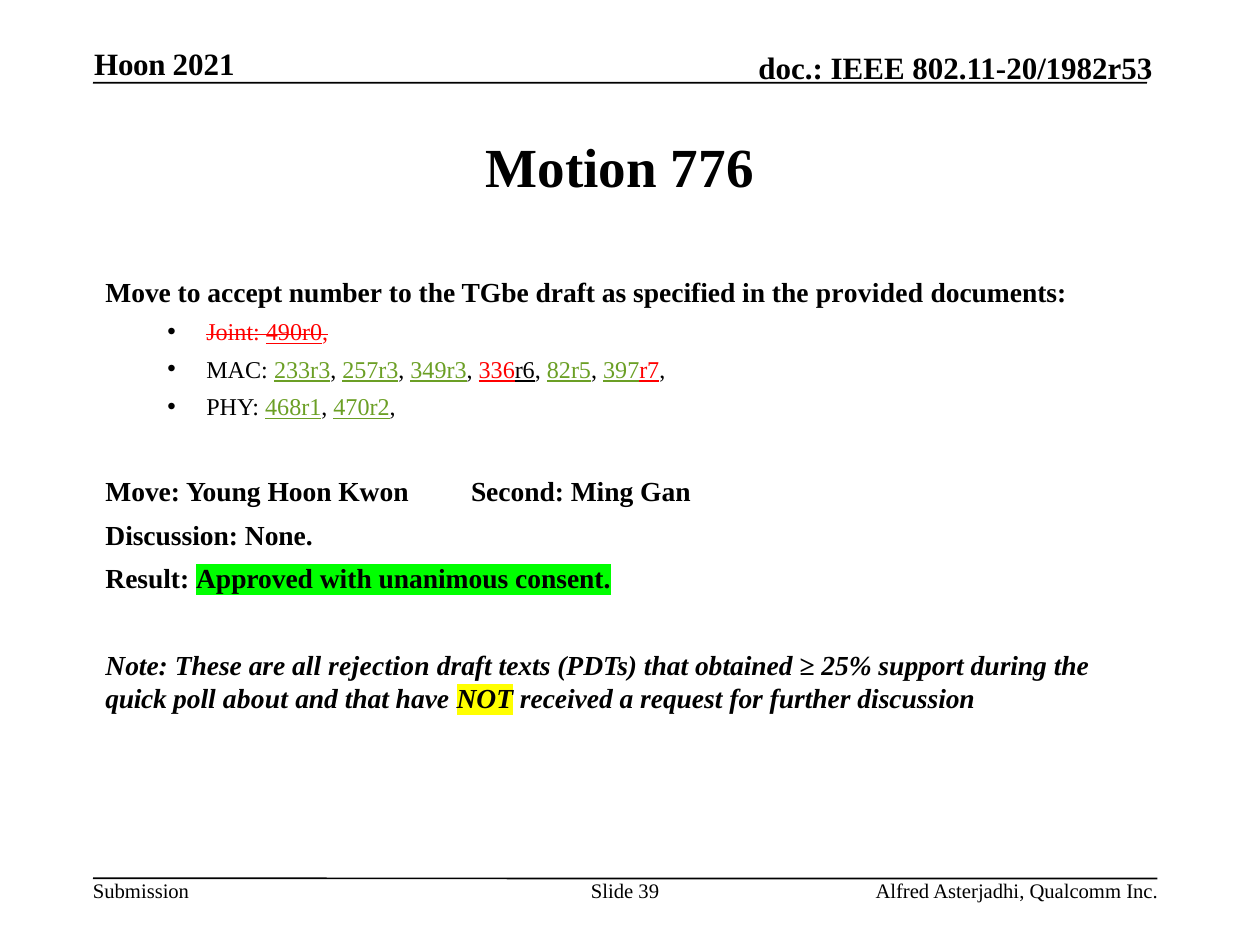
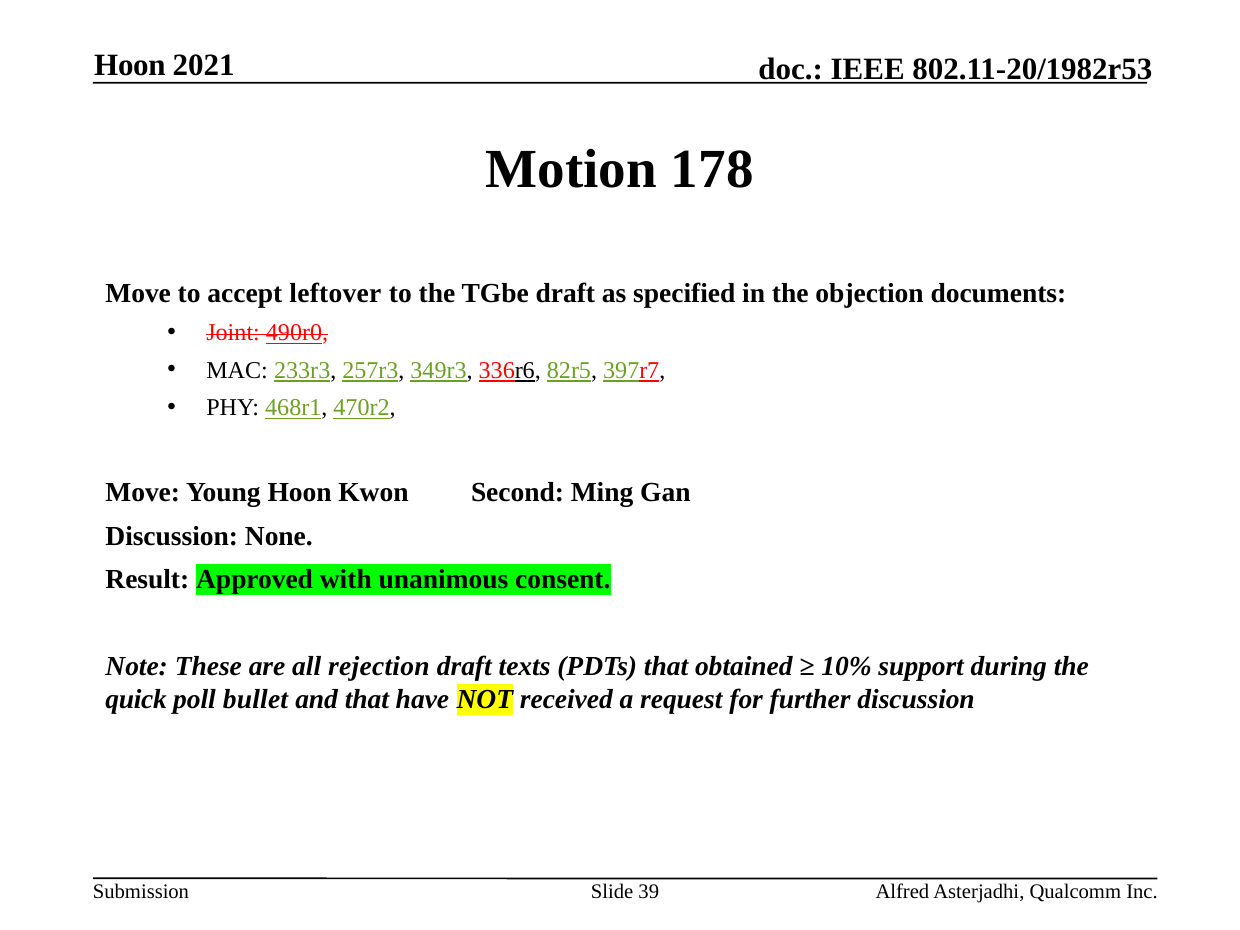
776: 776 -> 178
number: number -> leftover
provided: provided -> objection
25%: 25% -> 10%
about: about -> bullet
